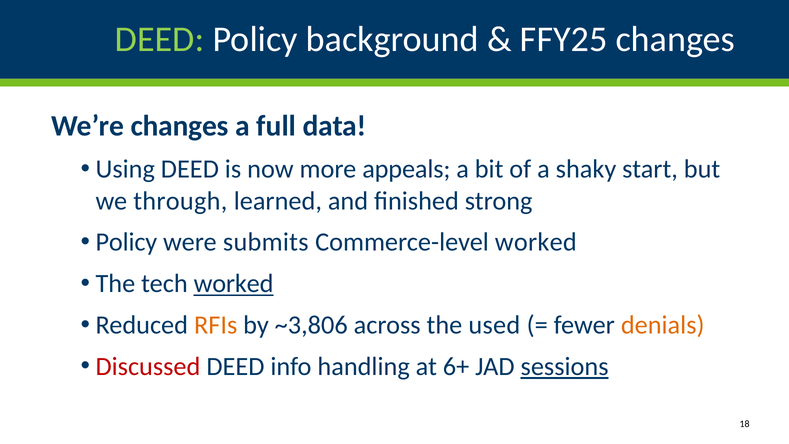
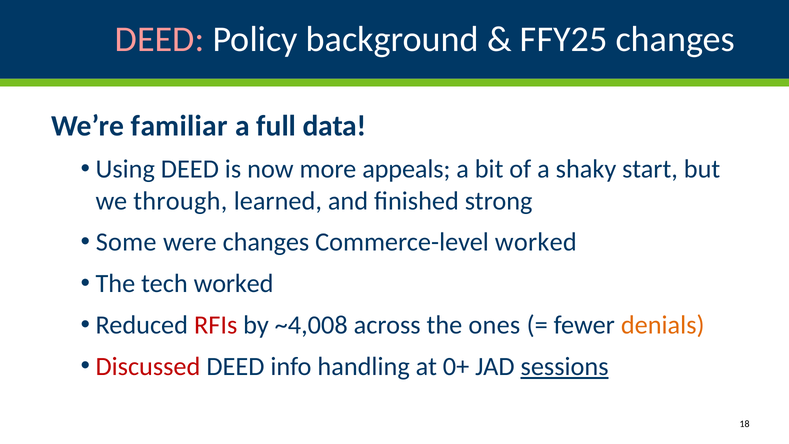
DEED at (160, 39) colour: light green -> pink
We’re changes: changes -> familiar
Policy at (126, 242): Policy -> Some
were submits: submits -> changes
worked at (234, 284) underline: present -> none
RFIs colour: orange -> red
~3,806: ~3,806 -> ~4,008
used: used -> ones
6+: 6+ -> 0+
